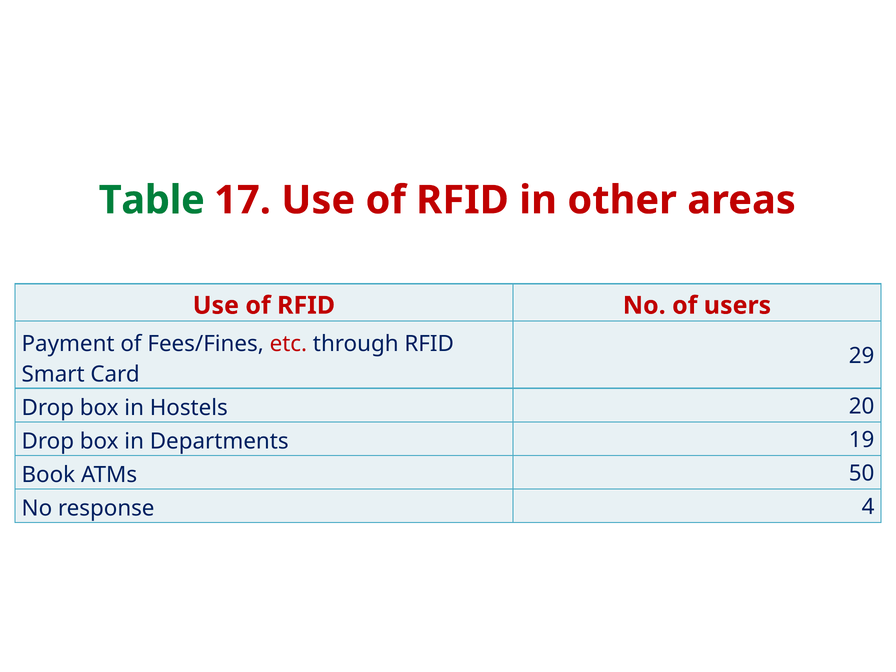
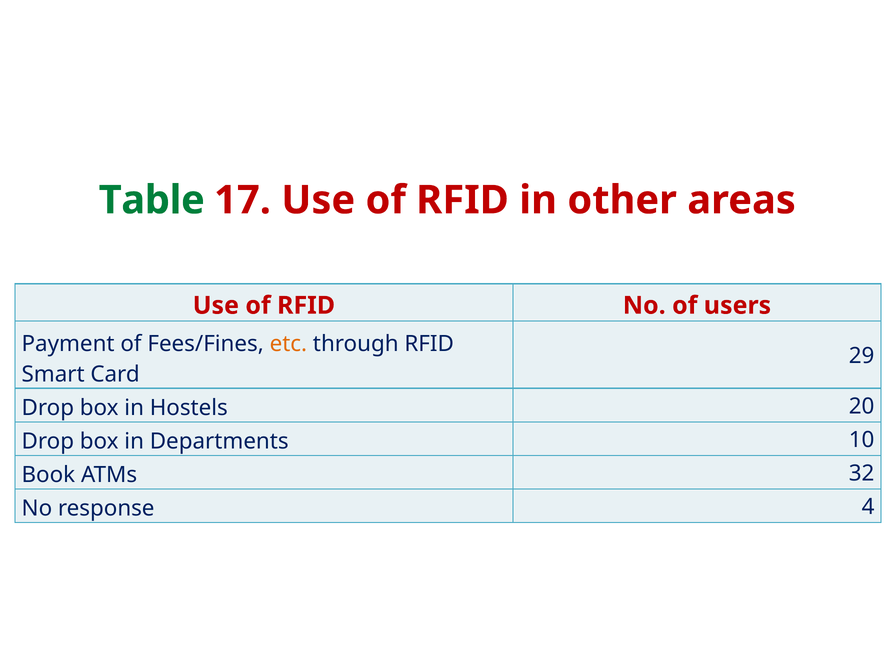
etc colour: red -> orange
19: 19 -> 10
50: 50 -> 32
